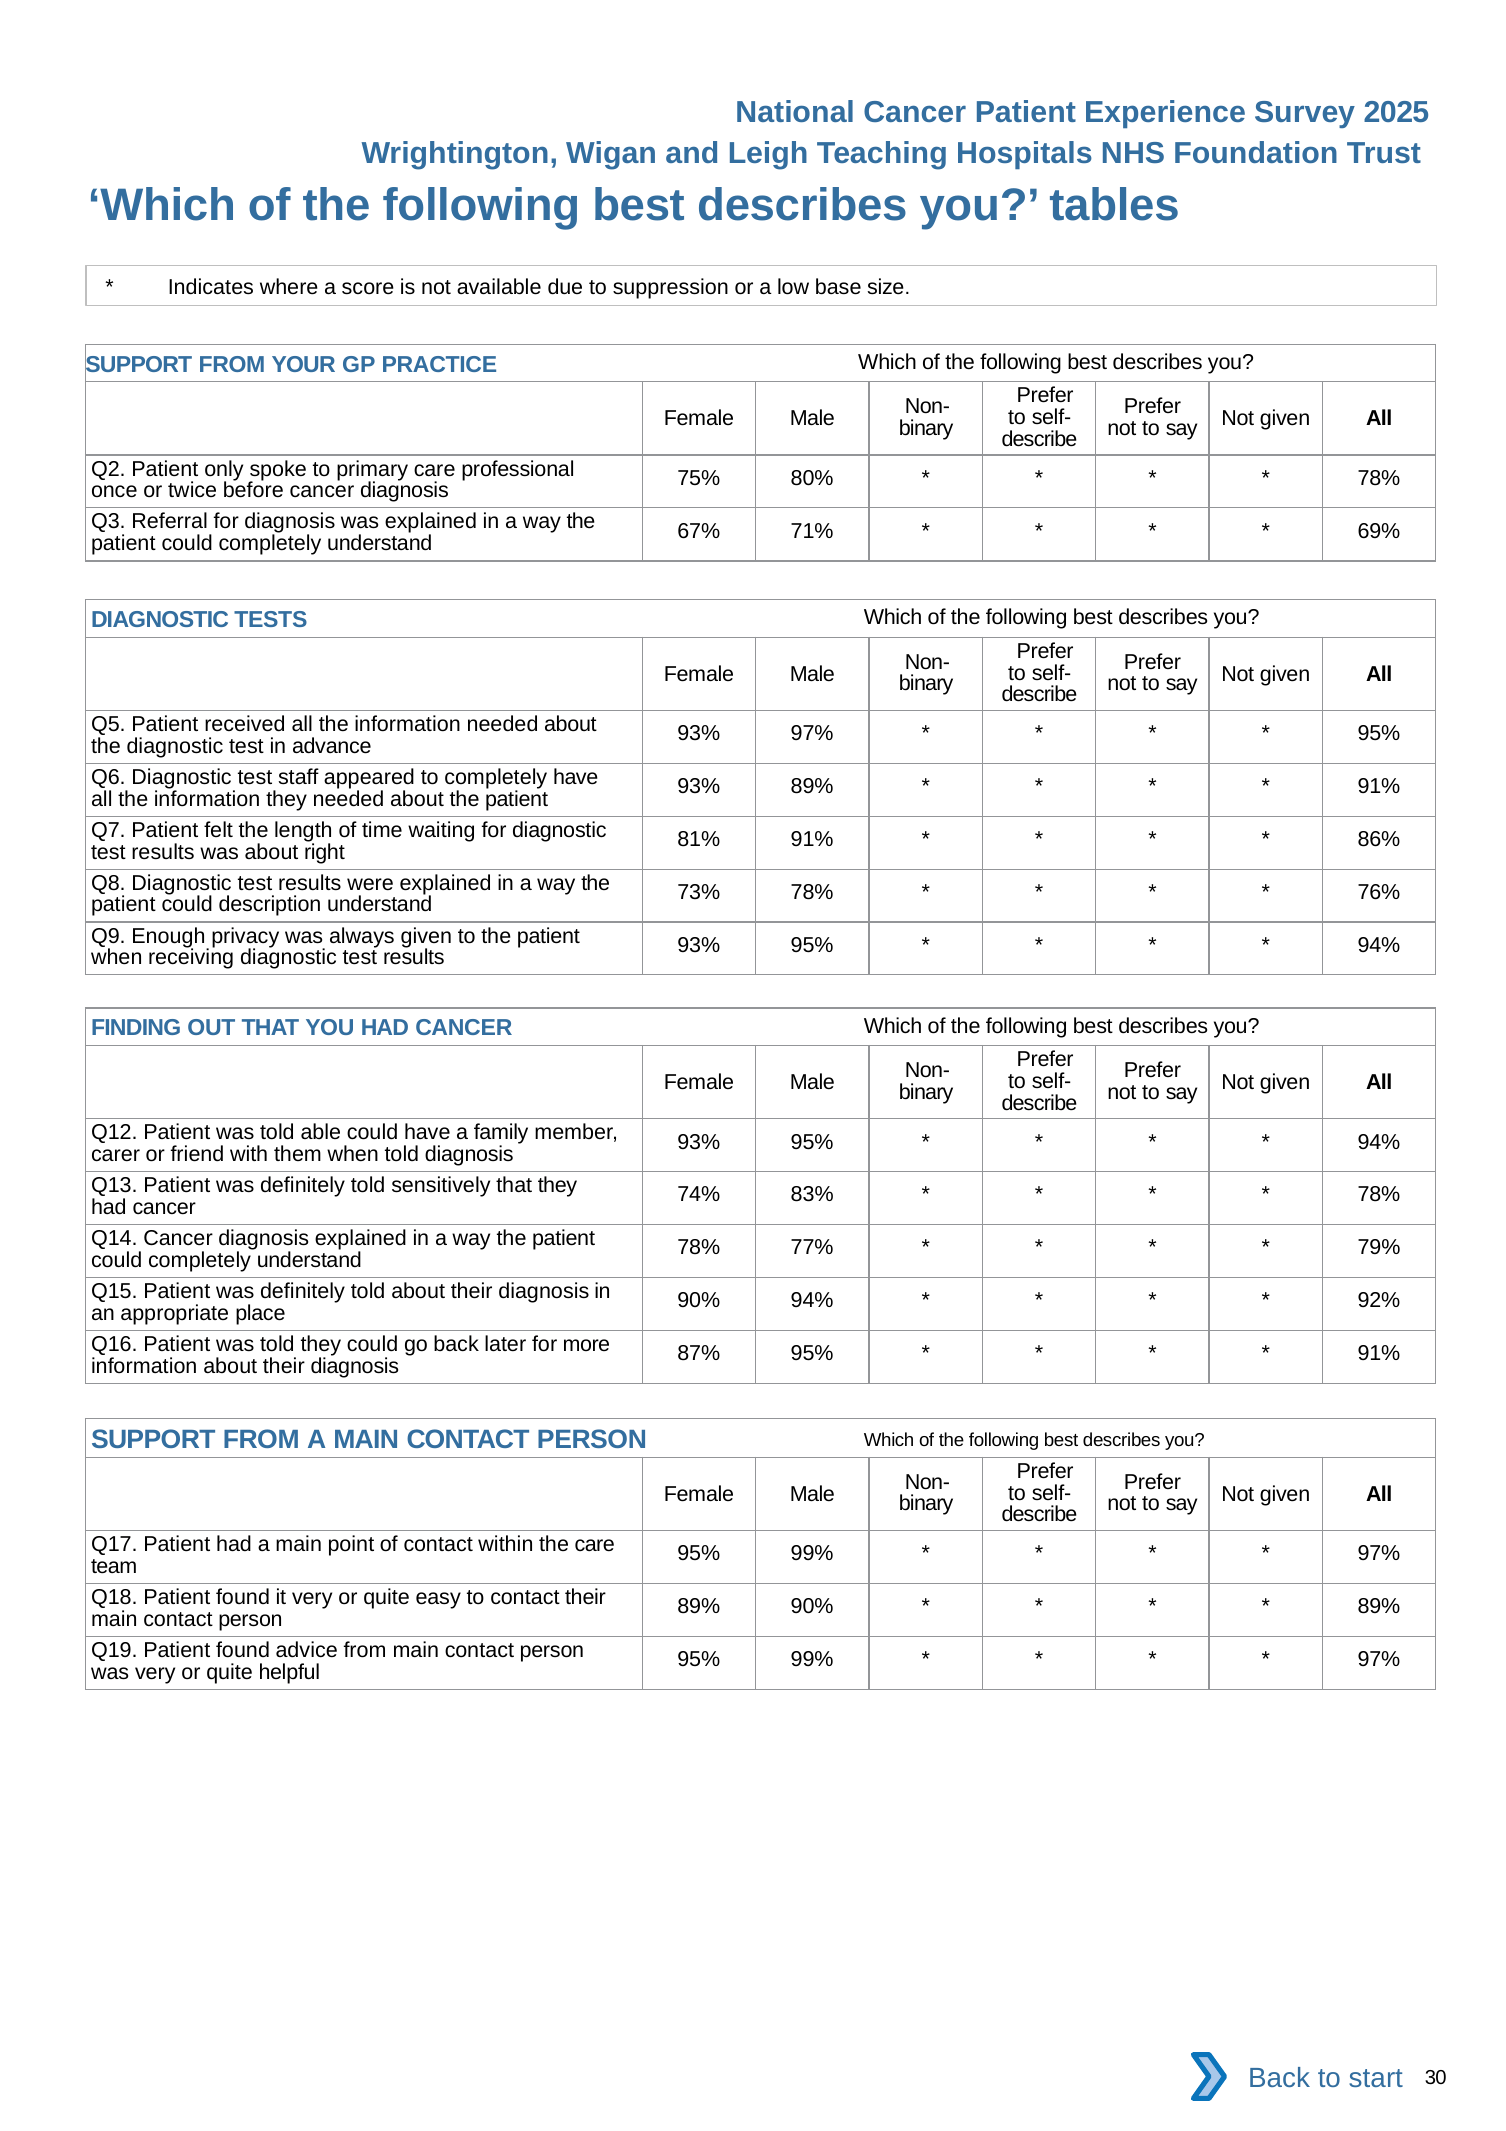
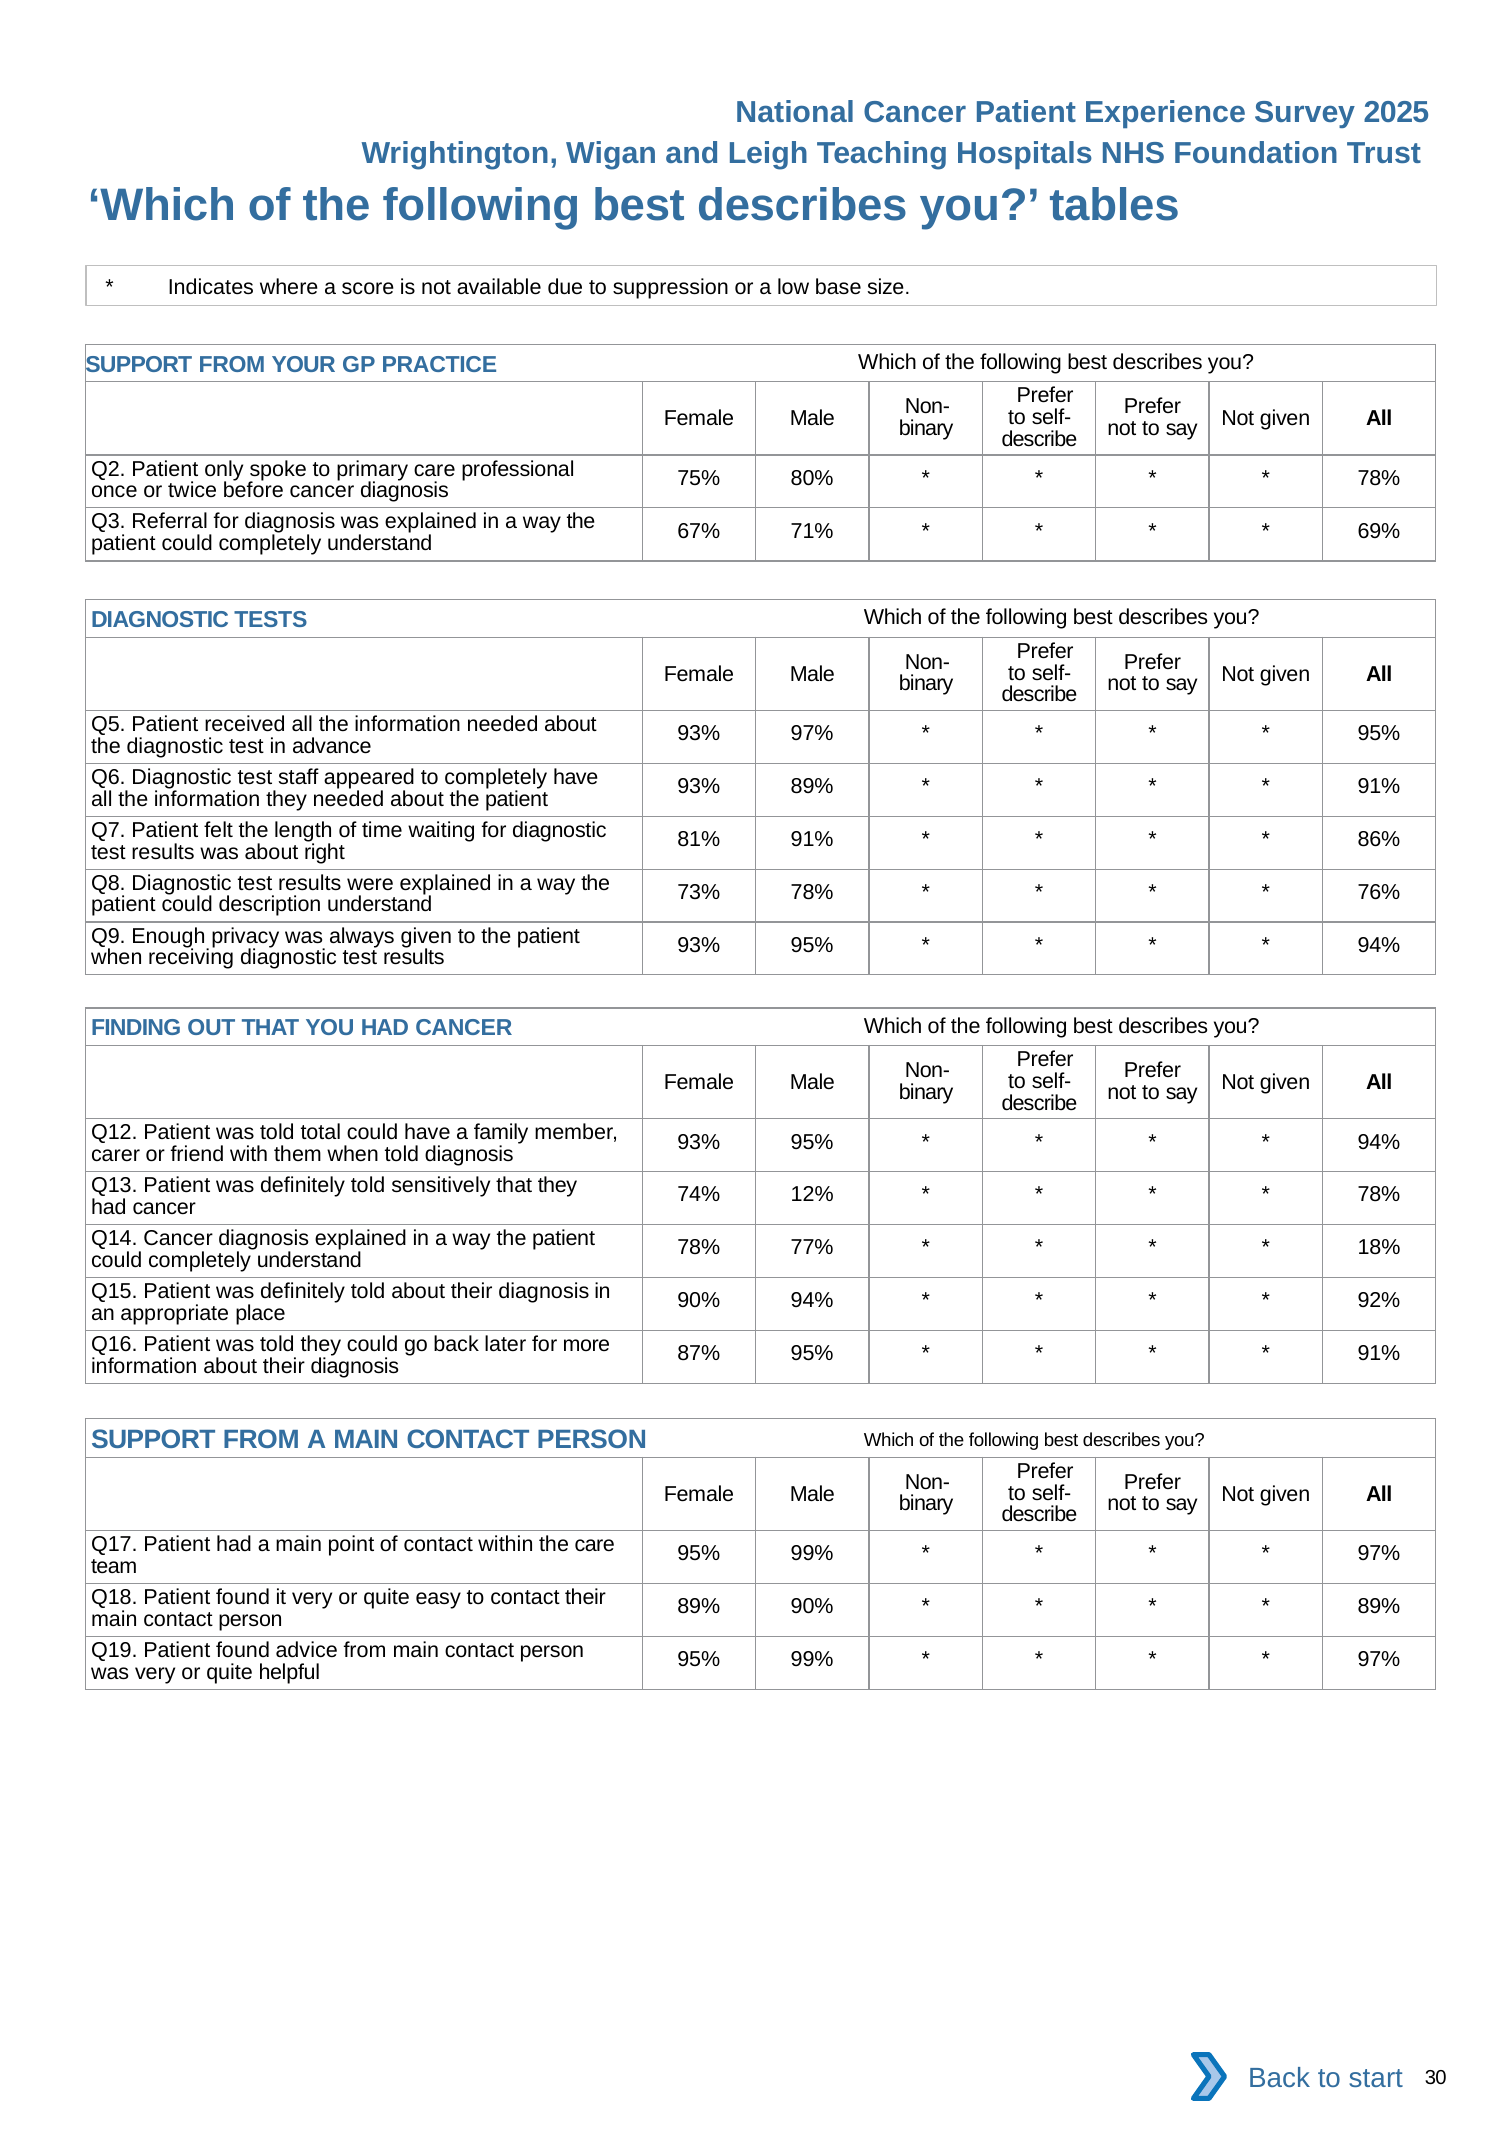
able: able -> total
83%: 83% -> 12%
79%: 79% -> 18%
